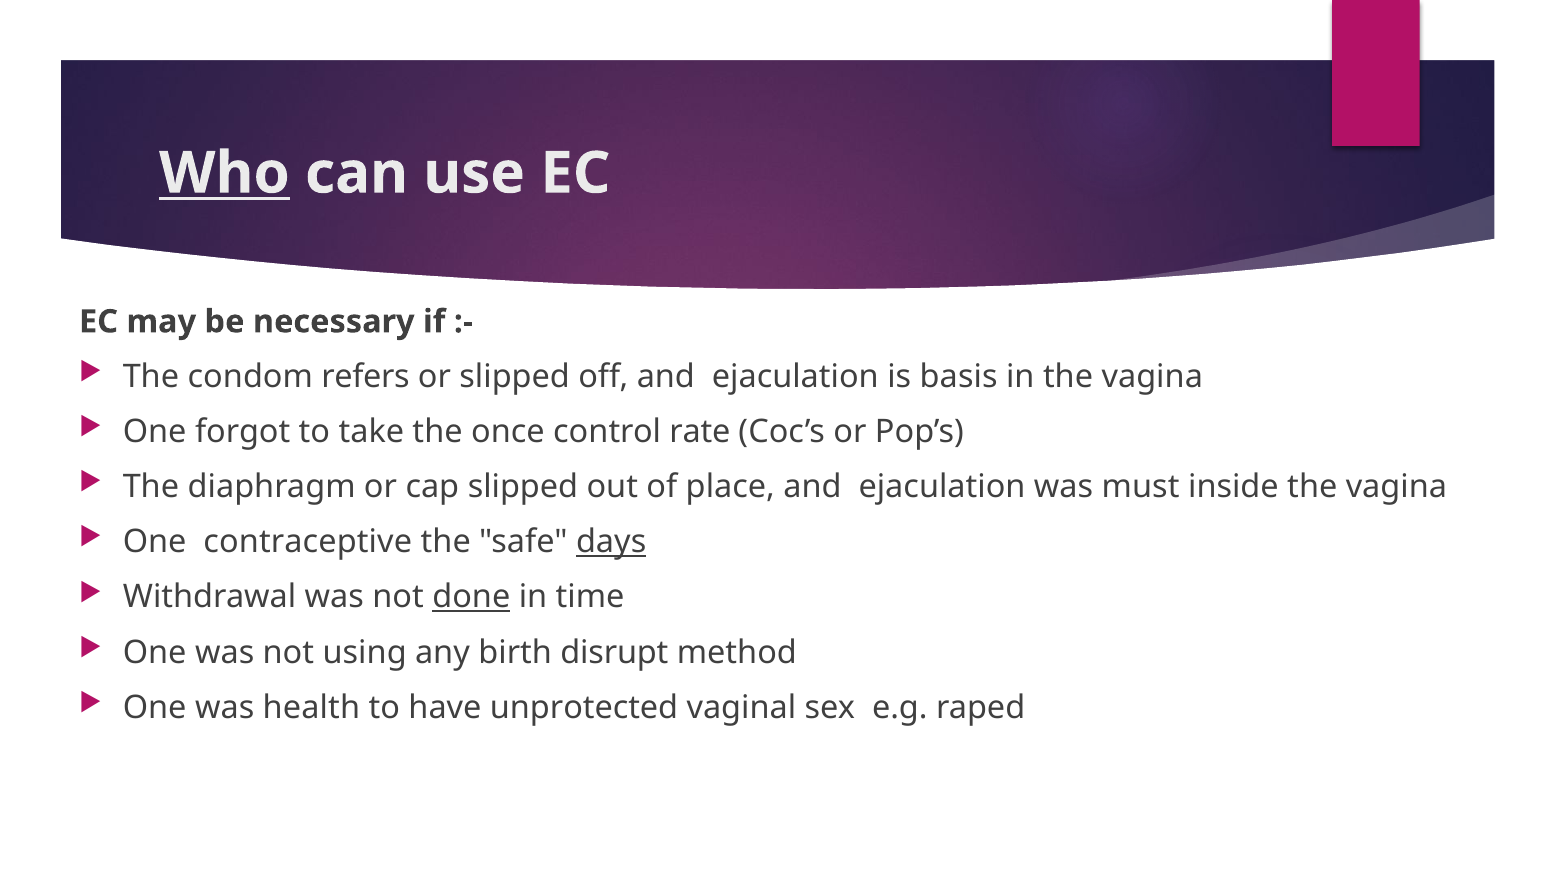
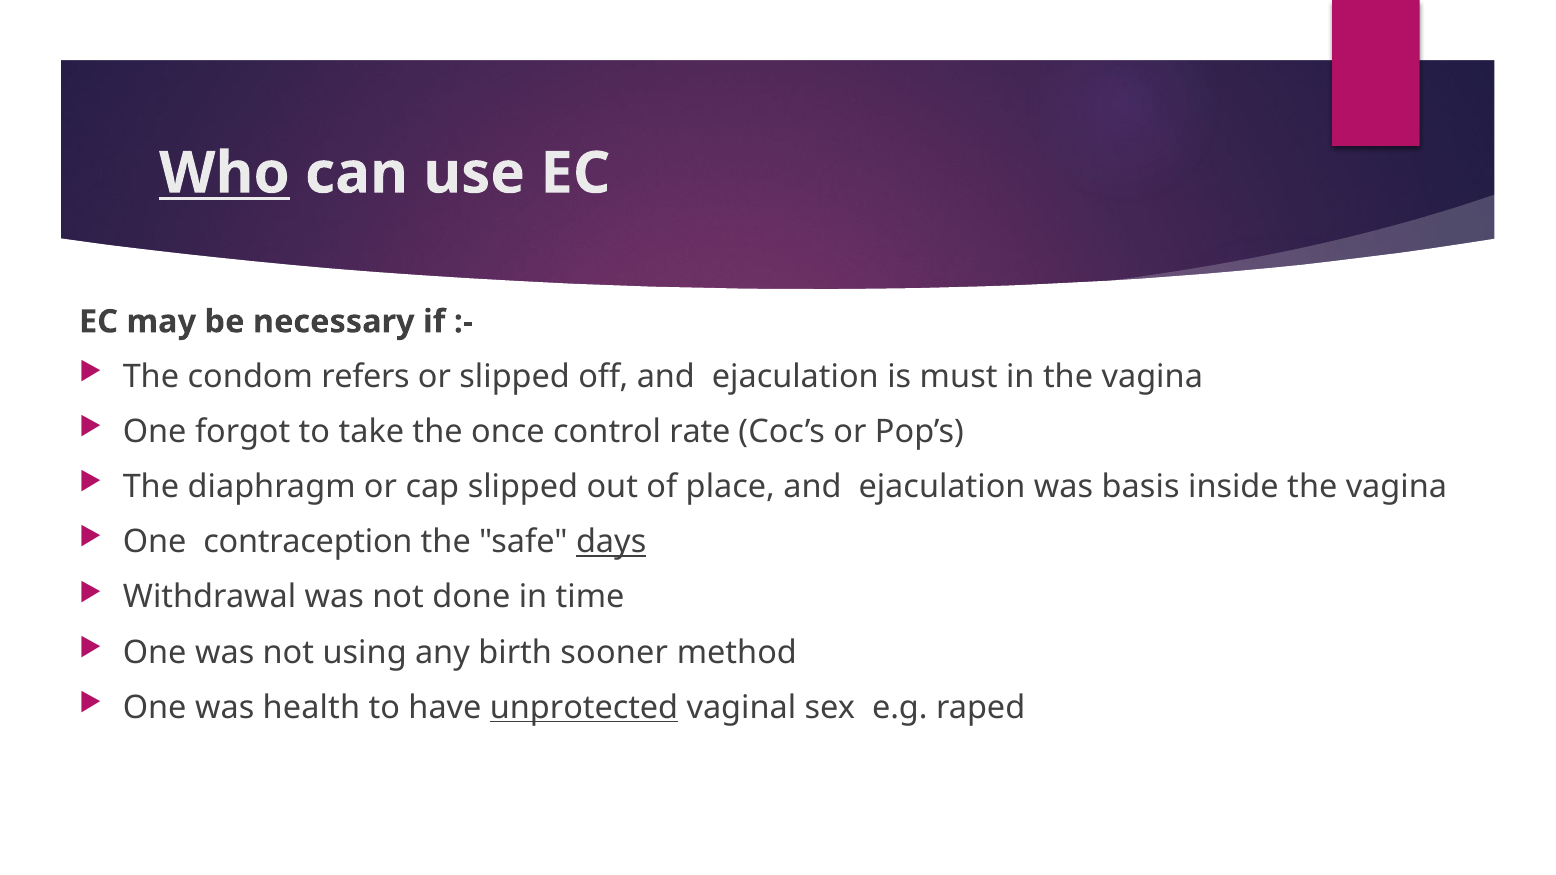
basis: basis -> must
must: must -> basis
contraceptive: contraceptive -> contraception
done underline: present -> none
disrupt: disrupt -> sooner
unprotected underline: none -> present
